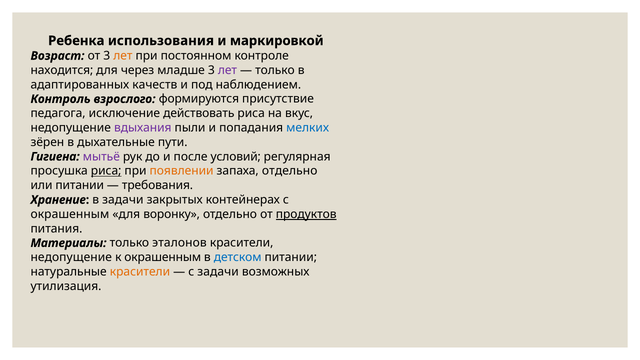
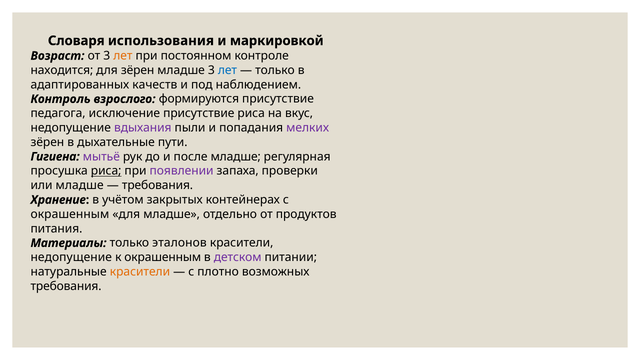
Ребенка: Ребенка -> Словаря
для через: через -> зёрен
лет at (227, 70) colour: purple -> blue
исключение действовать: действовать -> присутствие
мелких colour: blue -> purple
после условий: условий -> младше
появлении colour: orange -> purple
запаха отдельно: отдельно -> проверки
или питании: питании -> младше
в задачи: задачи -> учётом
для воронку: воронку -> младше
продуктов underline: present -> none
детском colour: blue -> purple
с задачи: задачи -> плотно
утилизация at (66, 286): утилизация -> требования
